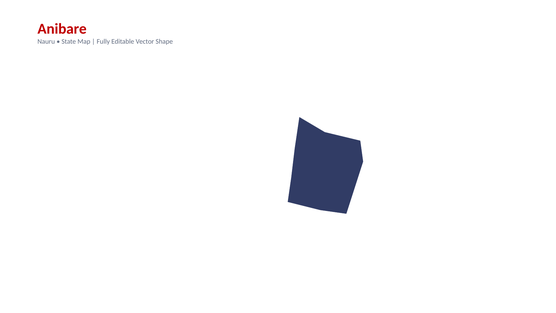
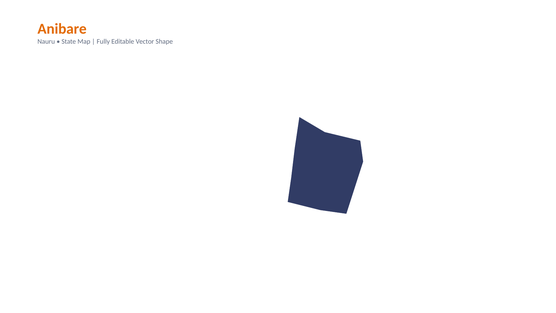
Anibare colour: red -> orange
